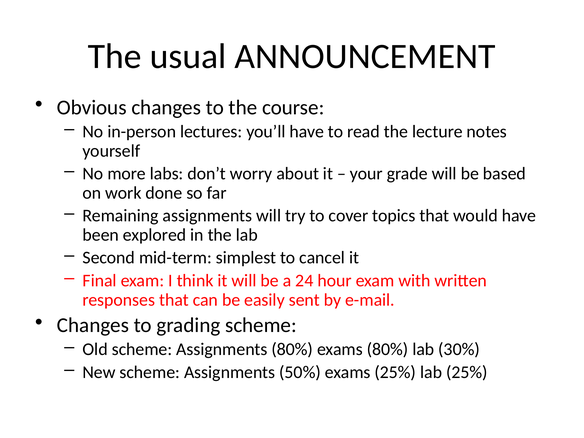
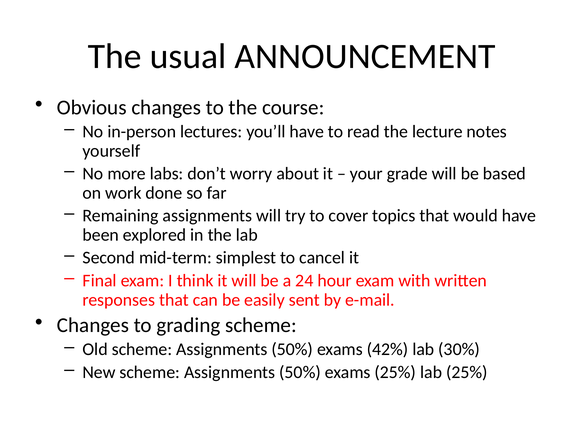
Old scheme Assignments 80%: 80% -> 50%
exams 80%: 80% -> 42%
